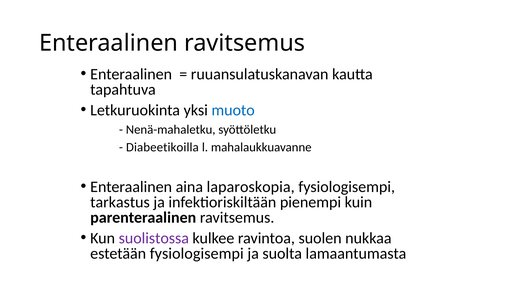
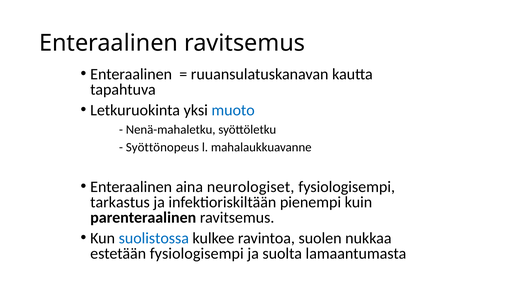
Diabeetikoilla: Diabeetikoilla -> Syöttönopeus
laparoskopia: laparoskopia -> neurologiset
suolistossa colour: purple -> blue
